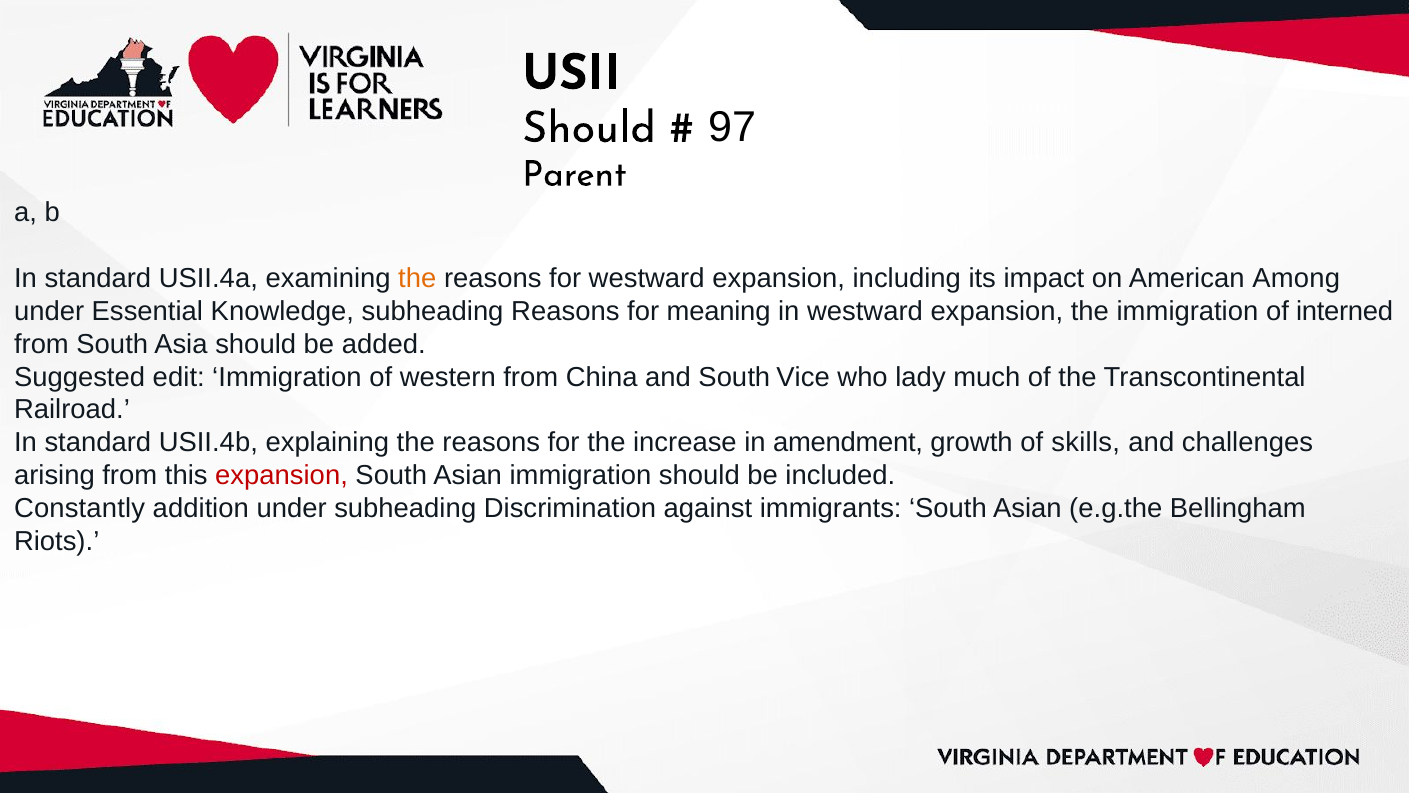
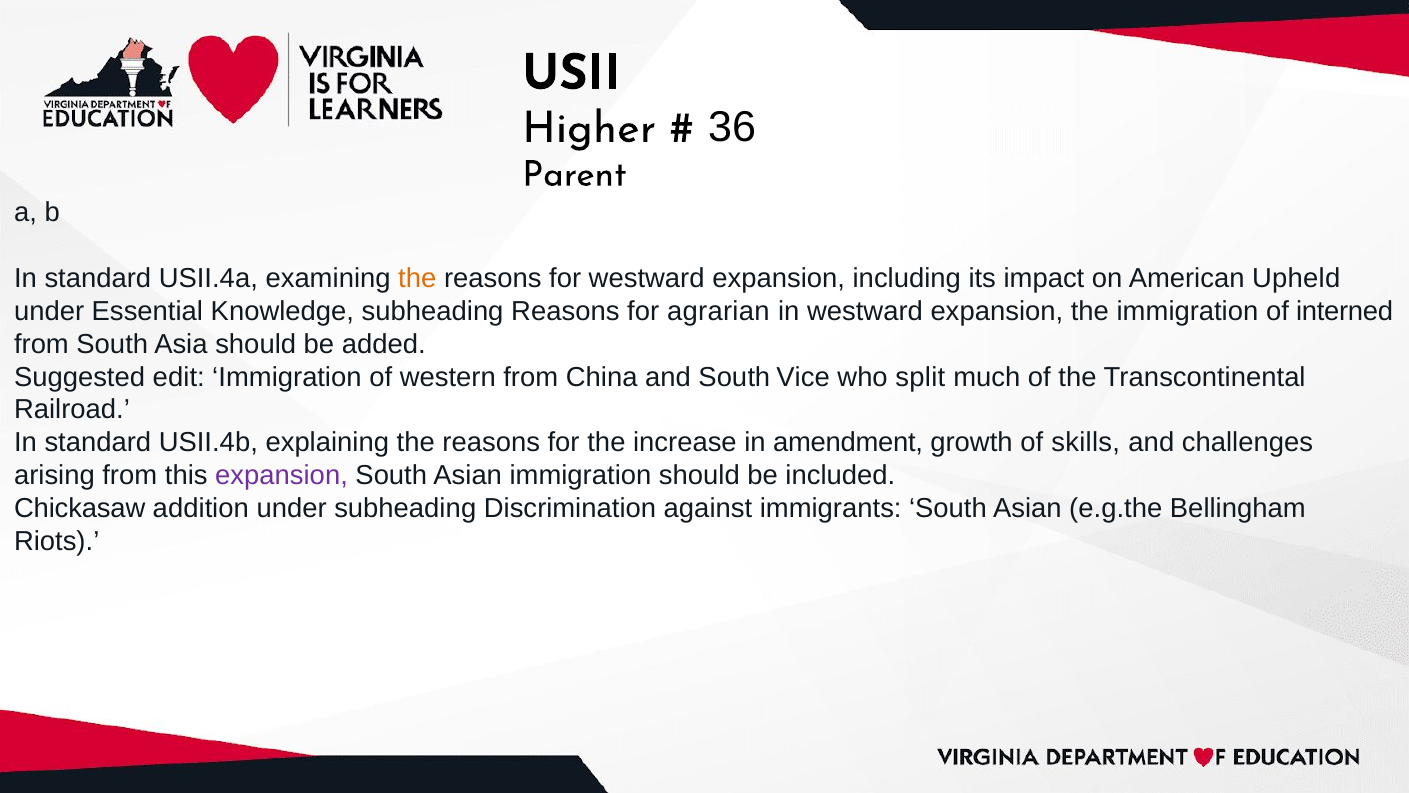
Should at (589, 127): Should -> Higher
97: 97 -> 36
Among: Among -> Upheld
meaning: meaning -> agrarian
lady: lady -> split
expansion at (282, 475) colour: red -> purple
Constantly: Constantly -> Chickasaw
